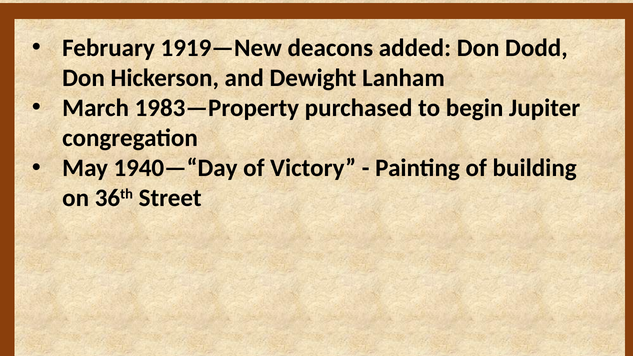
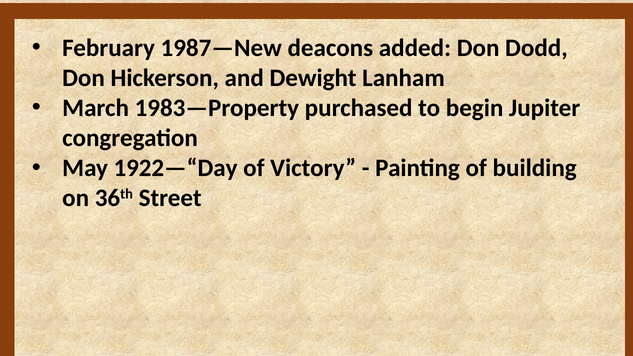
1919—New: 1919—New -> 1987—New
1940—“Day: 1940—“Day -> 1922—“Day
